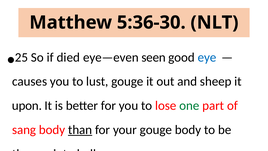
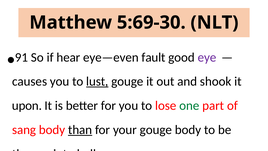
5:36-30: 5:36-30 -> 5:69-30
25: 25 -> 91
died: died -> hear
seen: seen -> fault
eye colour: blue -> purple
lust underline: none -> present
sheep: sheep -> shook
